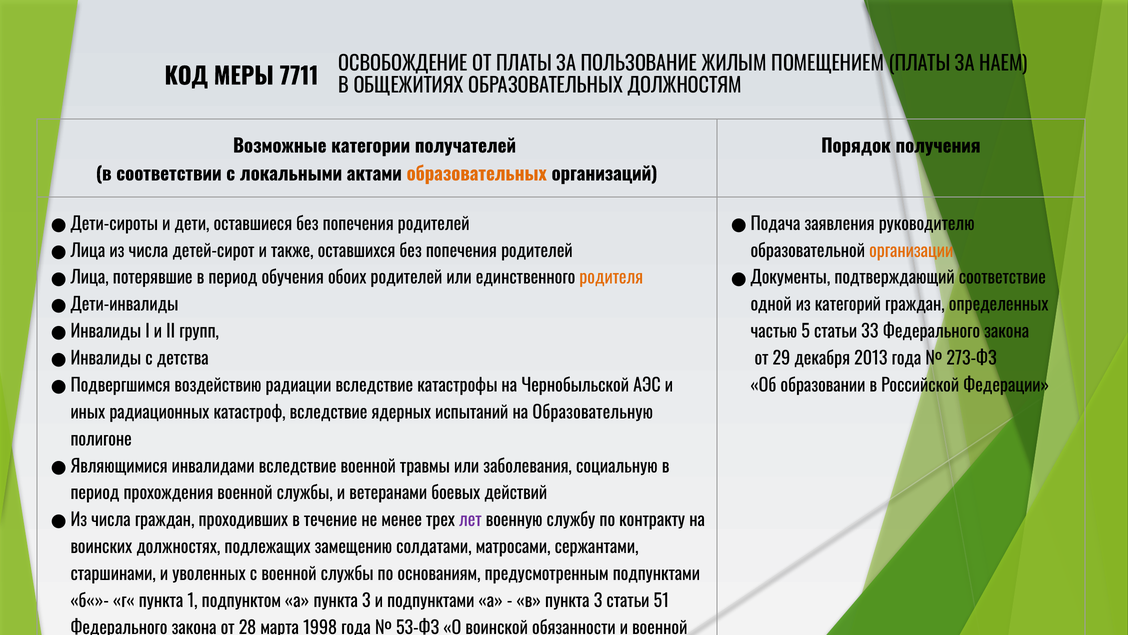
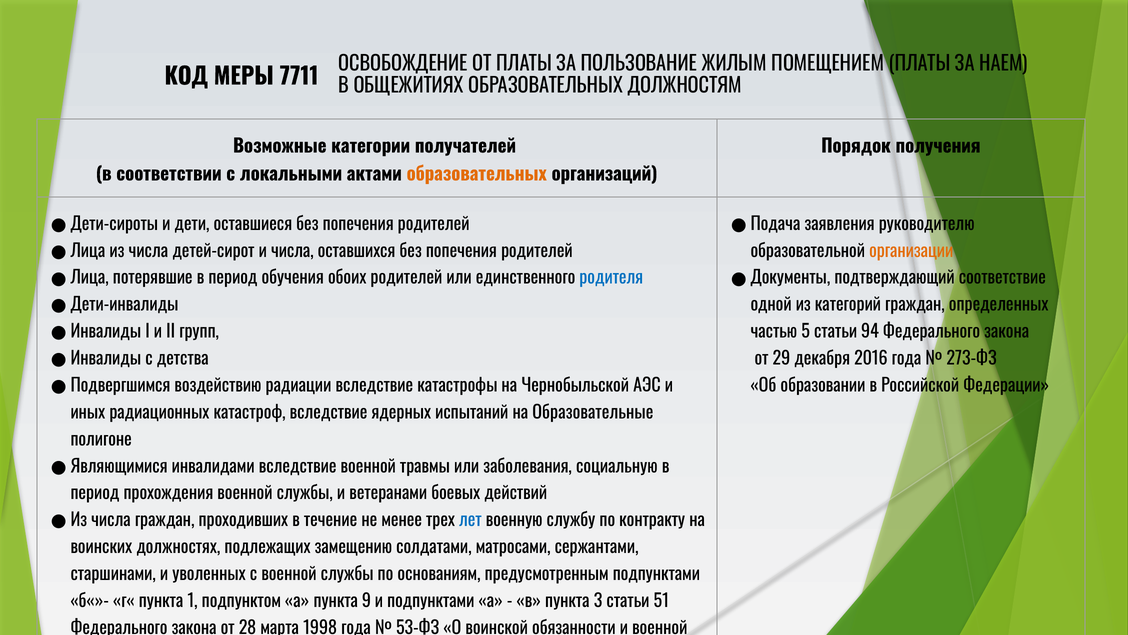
и также: также -> числа
родителя colour: orange -> blue
33: 33 -> 94
2013: 2013 -> 2016
Образовательную: Образовательную -> Образовательные
лет colour: purple -> blue
а пункта 3: 3 -> 9
